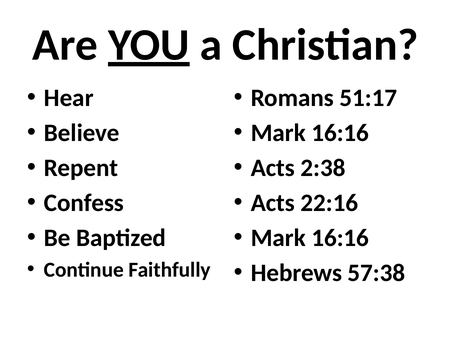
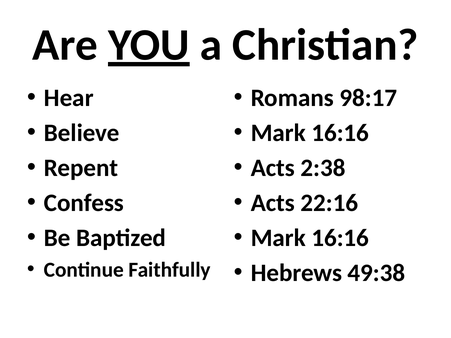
51:17: 51:17 -> 98:17
57:38: 57:38 -> 49:38
